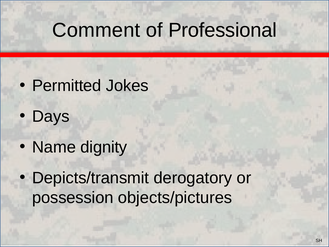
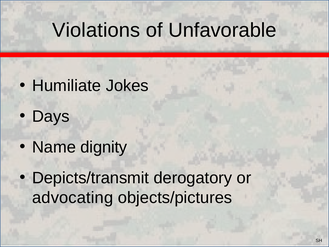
Comment: Comment -> Violations
Professional: Professional -> Unfavorable
Permitted: Permitted -> Humiliate
possession: possession -> advocating
